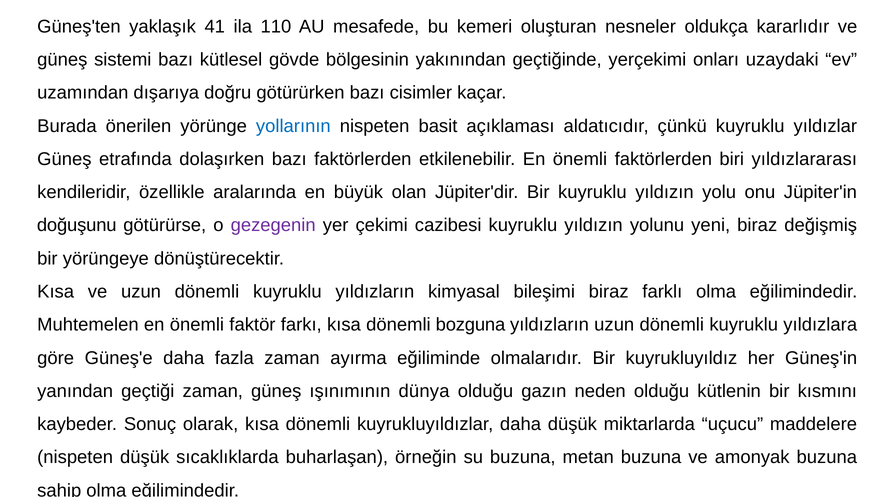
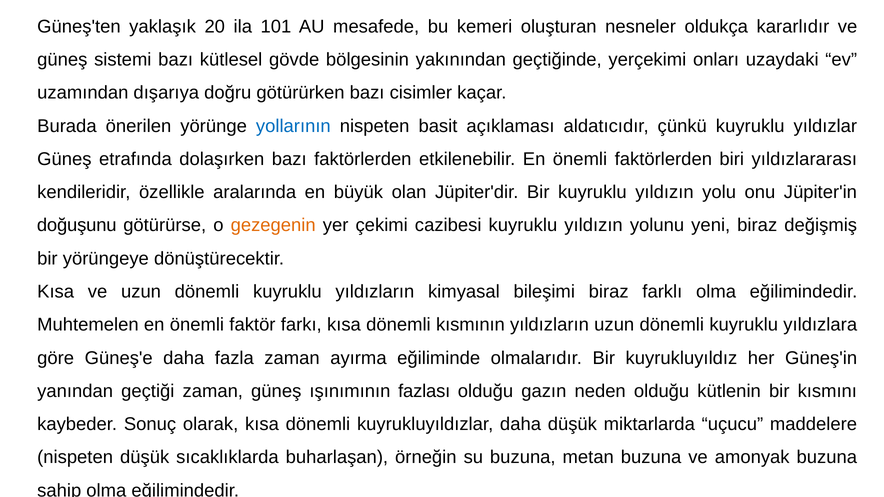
41: 41 -> 20
110: 110 -> 101
gezegenin colour: purple -> orange
bozguna: bozguna -> kısmının
dünya: dünya -> fazlası
